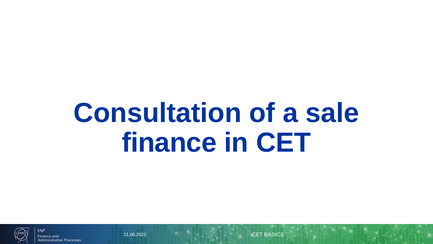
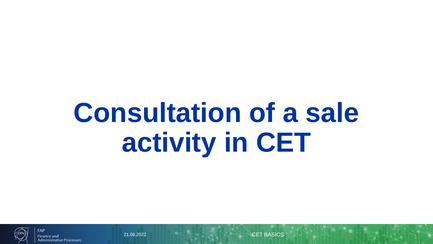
finance: finance -> activity
